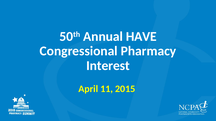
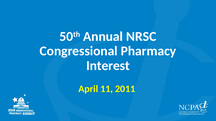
HAVE: HAVE -> NRSC
2015: 2015 -> 2011
